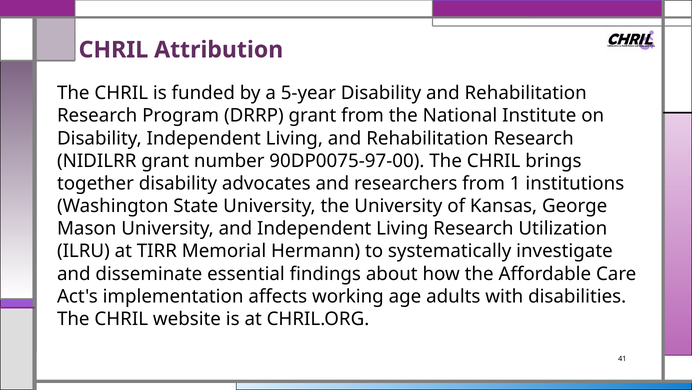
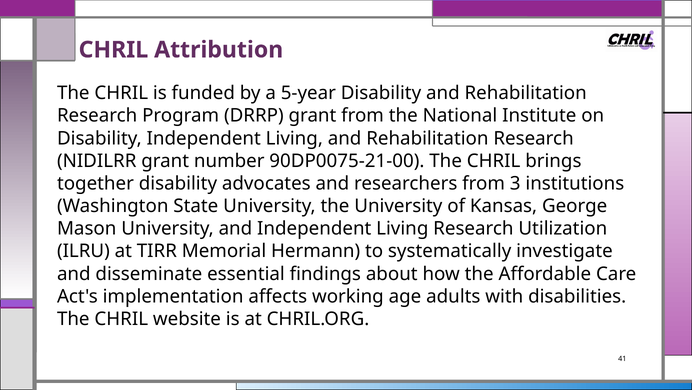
90DP0075-97-00: 90DP0075-97-00 -> 90DP0075-21-00
1: 1 -> 3
